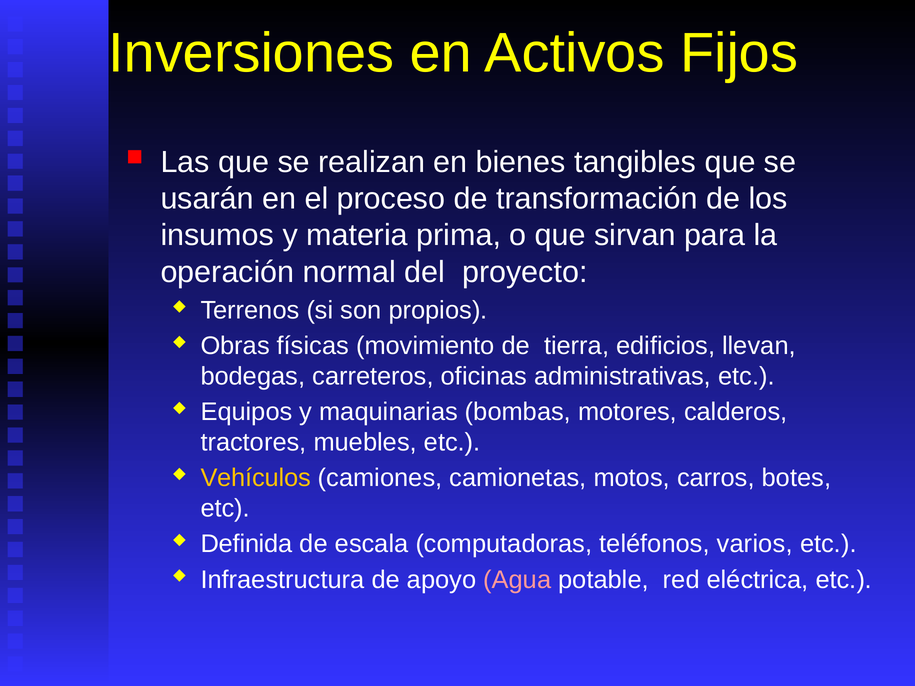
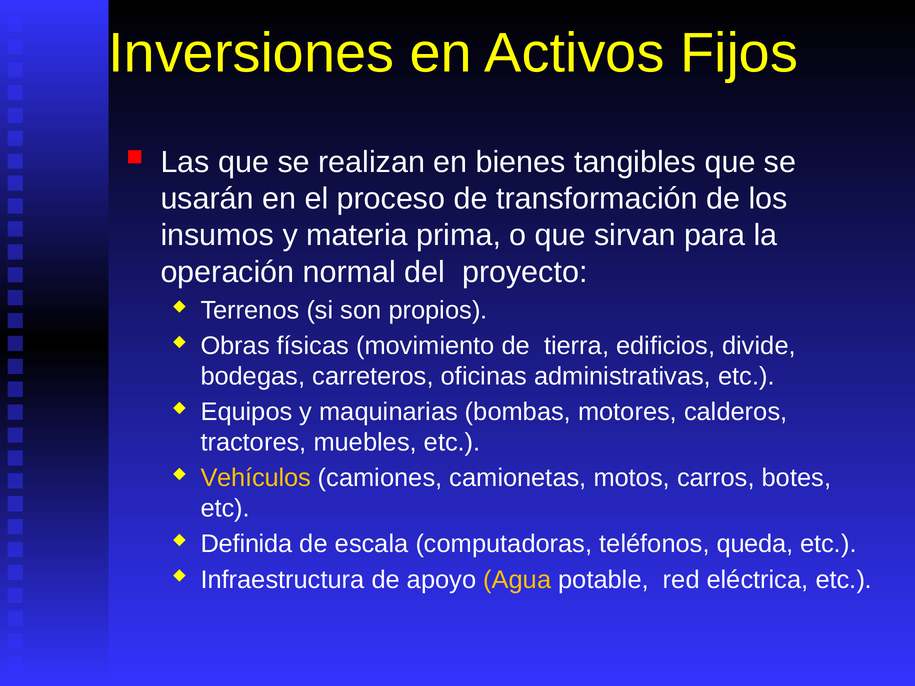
llevan: llevan -> divide
varios: varios -> queda
Agua colour: pink -> yellow
